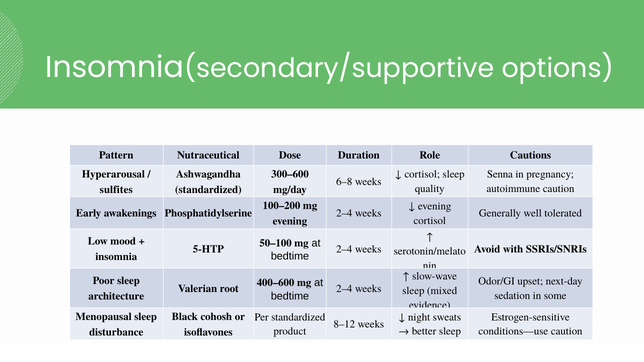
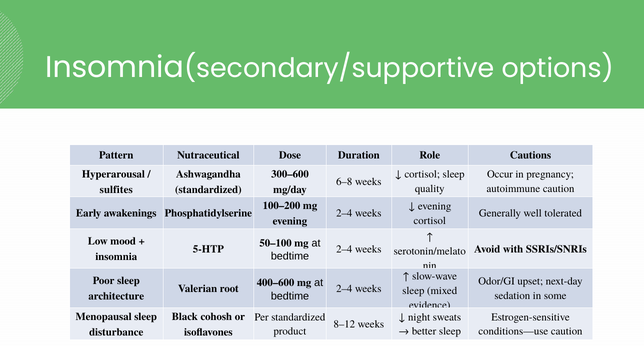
Senna: Senna -> Occur
